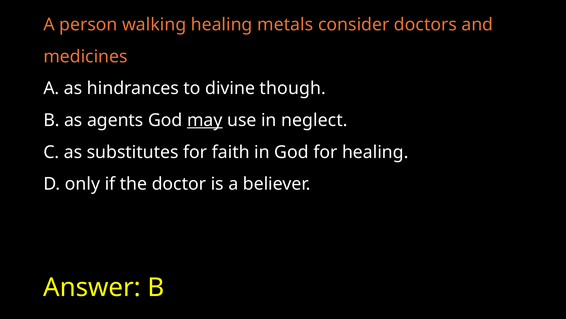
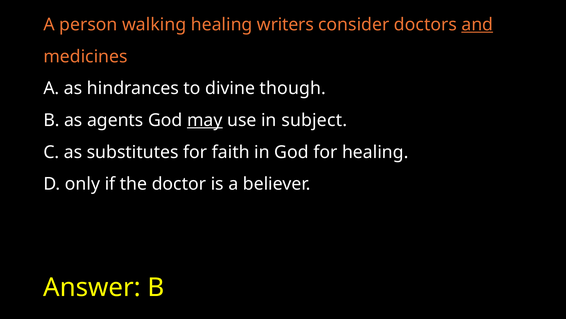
metals: metals -> writers
and underline: none -> present
neglect: neglect -> subject
